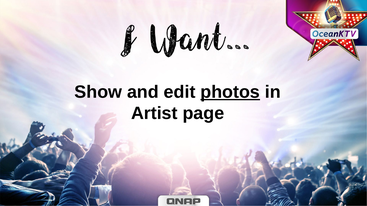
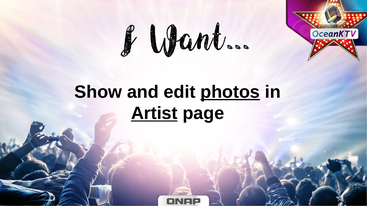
Artist underline: none -> present
